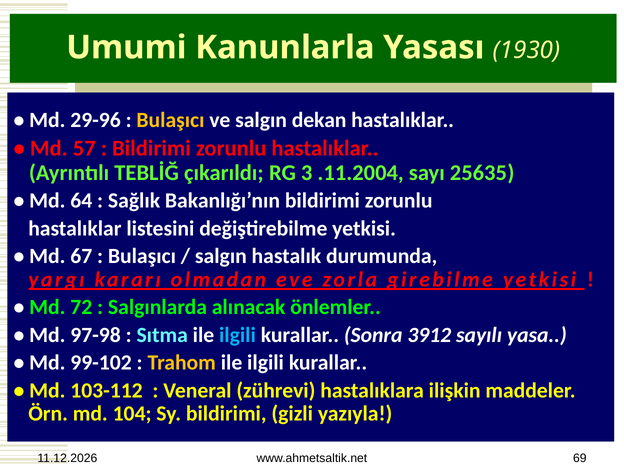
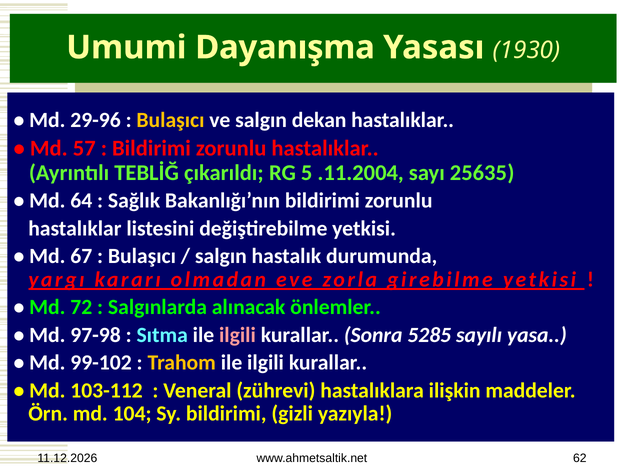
Kanunlarla: Kanunlarla -> Dayanışma
3: 3 -> 5
ilgili at (237, 335) colour: light blue -> pink
3912: 3912 -> 5285
69: 69 -> 62
